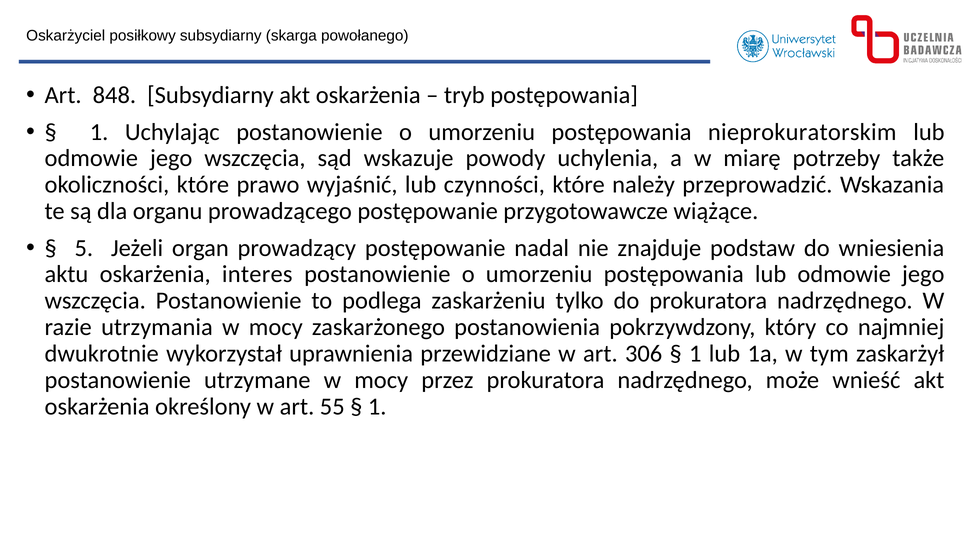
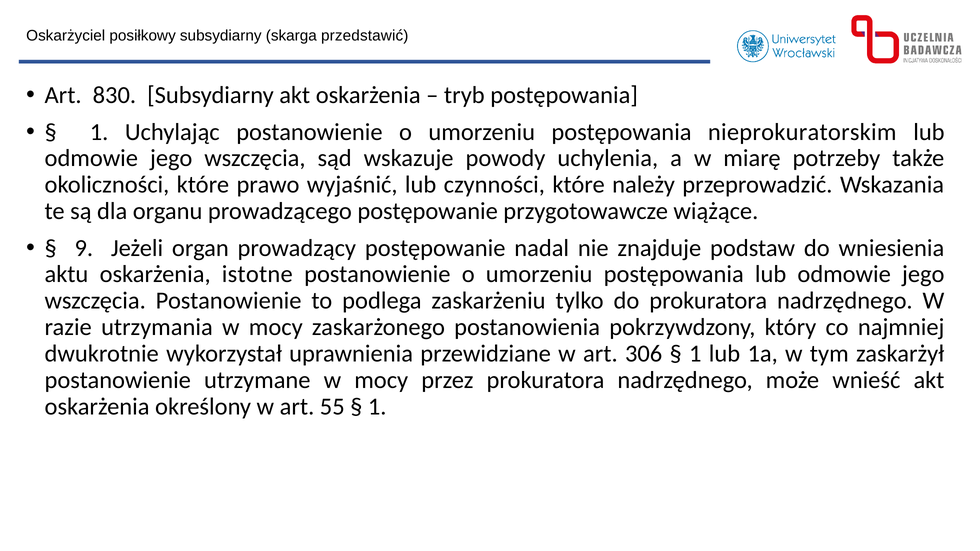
powołanego: powołanego -> przedstawić
848: 848 -> 830
5: 5 -> 9
interes: interes -> istotne
